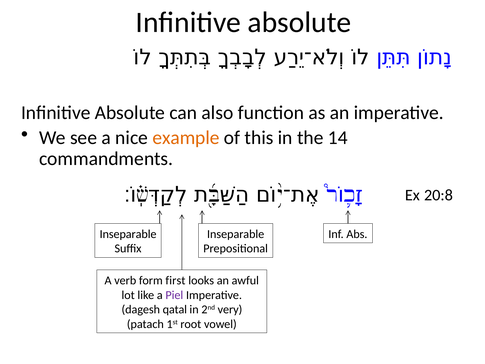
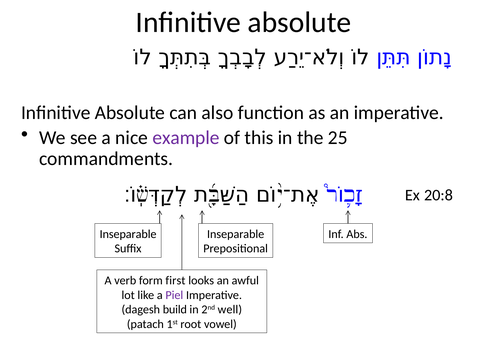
example colour: orange -> purple
14: 14 -> 25
qatal: qatal -> build
very: very -> well
